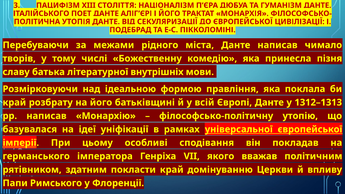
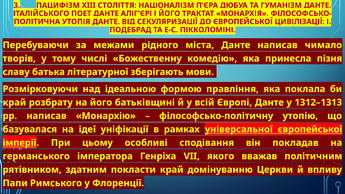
внутрішніх: внутрішніх -> зберігають
